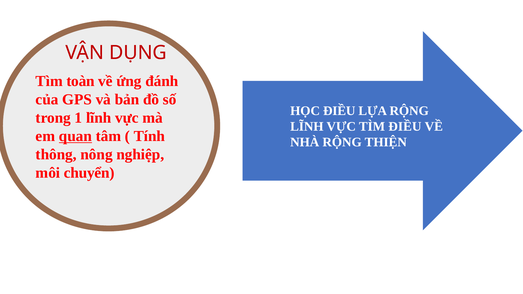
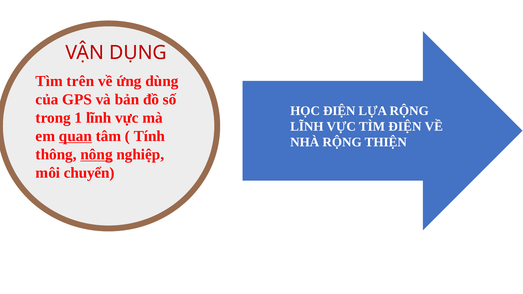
toàn: toàn -> trên
đánh: đánh -> dùng
HỌC ĐIỀU: ĐIỀU -> ĐIỆN
TÌM ĐIỀU: ĐIỀU -> ĐIỆN
nông underline: none -> present
